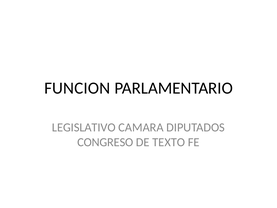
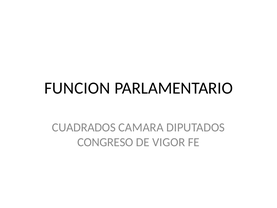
LEGISLATIVO: LEGISLATIVO -> CUADRADOS
TEXTO: TEXTO -> VIGOR
